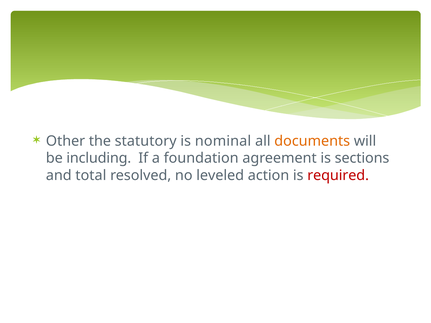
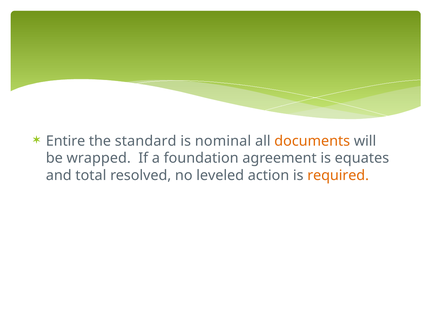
Other: Other -> Entire
statutory: statutory -> standard
including: including -> wrapped
sections: sections -> equates
required colour: red -> orange
